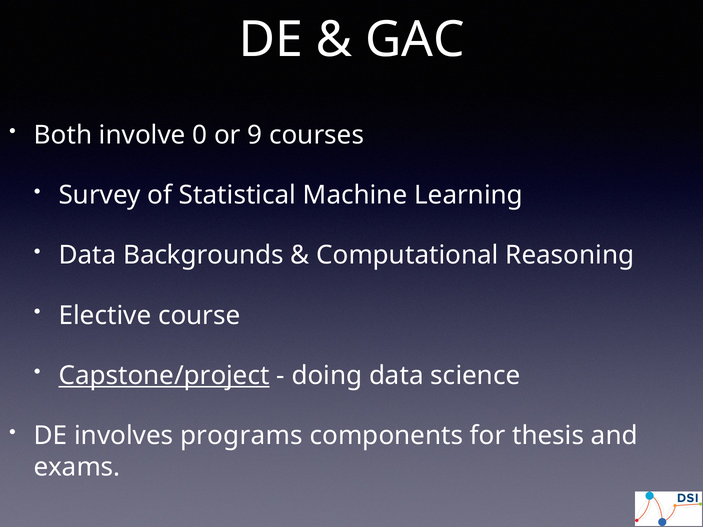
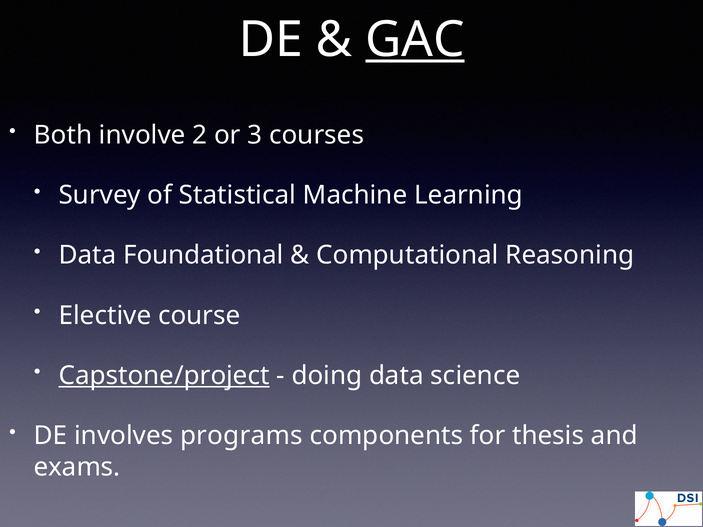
GAC underline: none -> present
0: 0 -> 2
9: 9 -> 3
Backgrounds: Backgrounds -> Foundational
